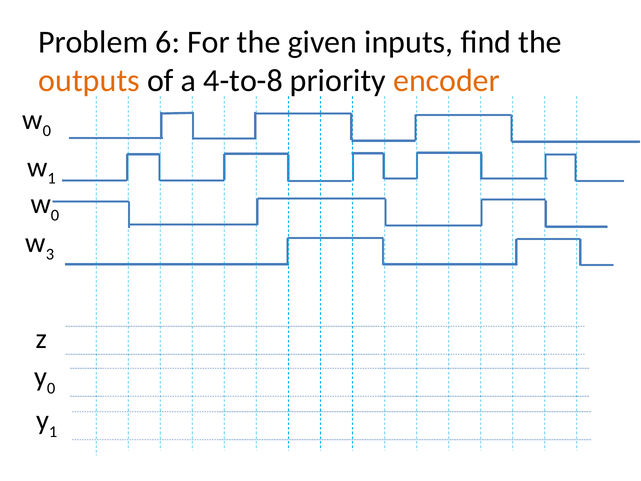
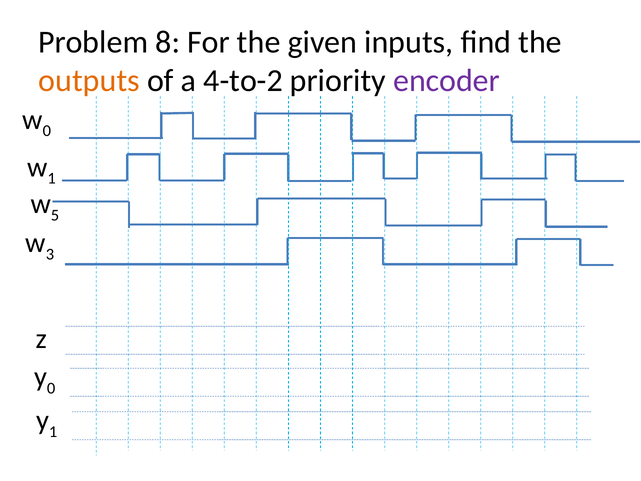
6: 6 -> 8
4-to-8: 4-to-8 -> 4-to-2
encoder colour: orange -> purple
0 at (55, 215): 0 -> 5
